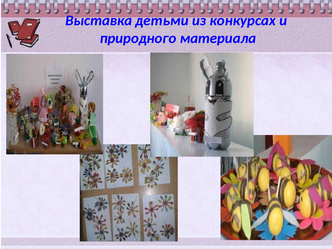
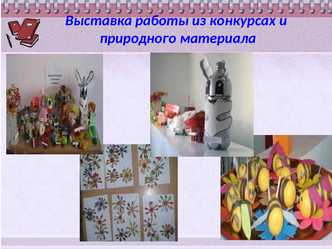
детьми: детьми -> работы
